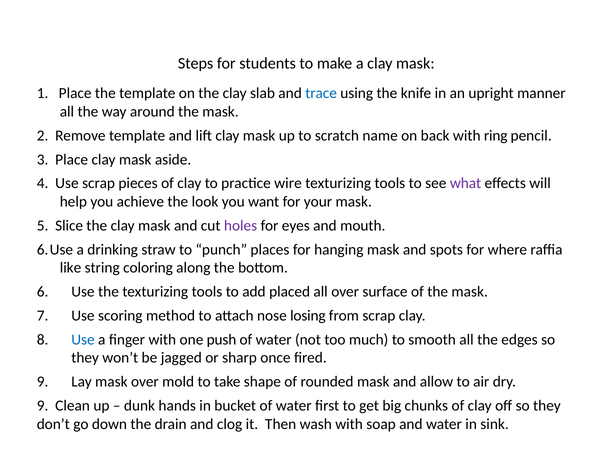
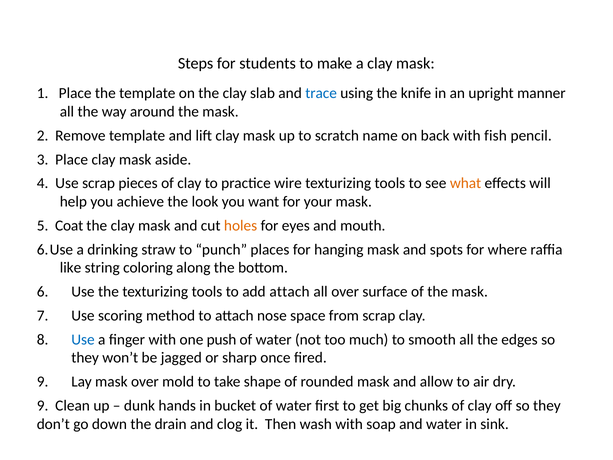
ring: ring -> fish
what colour: purple -> orange
Slice: Slice -> Coat
holes colour: purple -> orange
add placed: placed -> attach
losing: losing -> space
